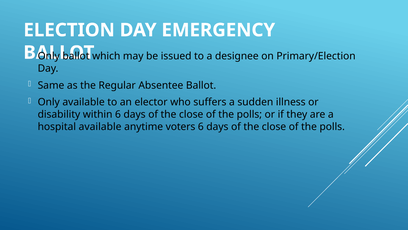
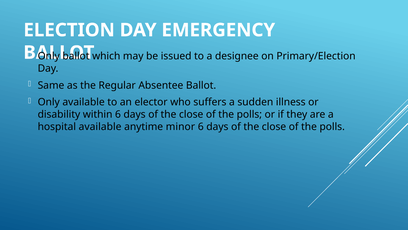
voters: voters -> minor
